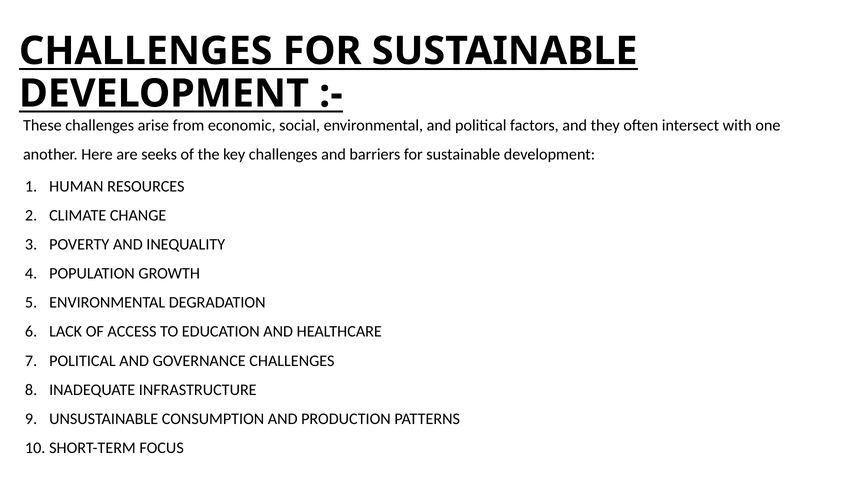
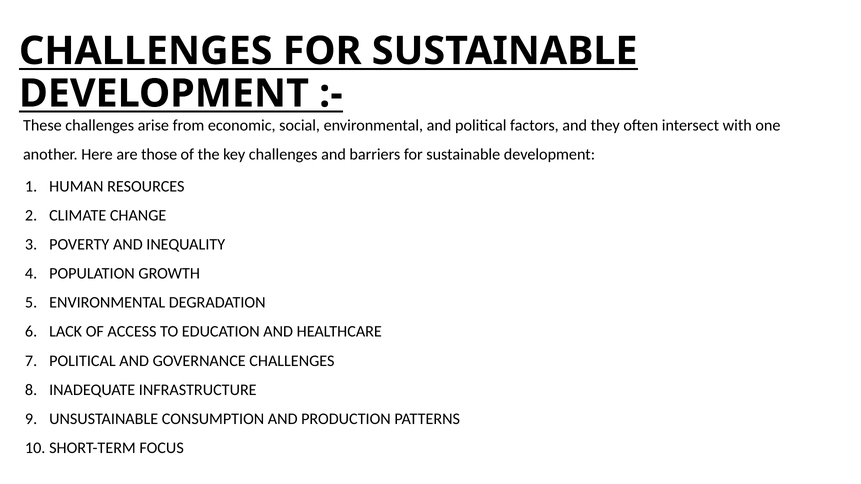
seeks: seeks -> those
